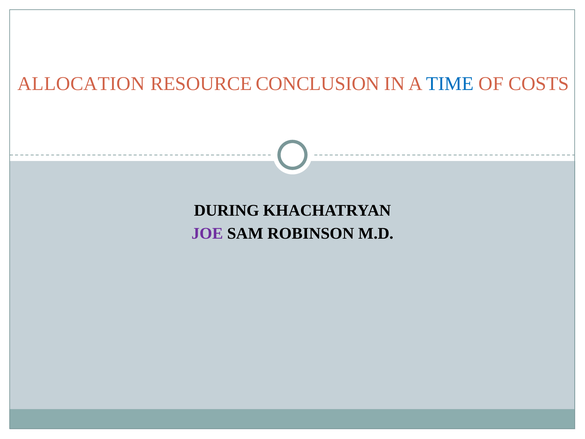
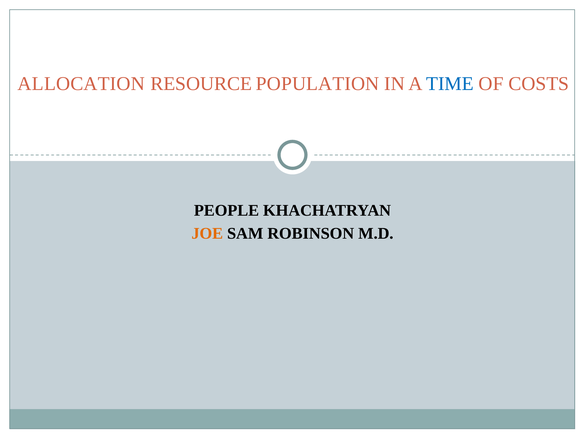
CONCLUSION: CONCLUSION -> POPULATION
DURING: DURING -> PEOPLE
JOE colour: purple -> orange
